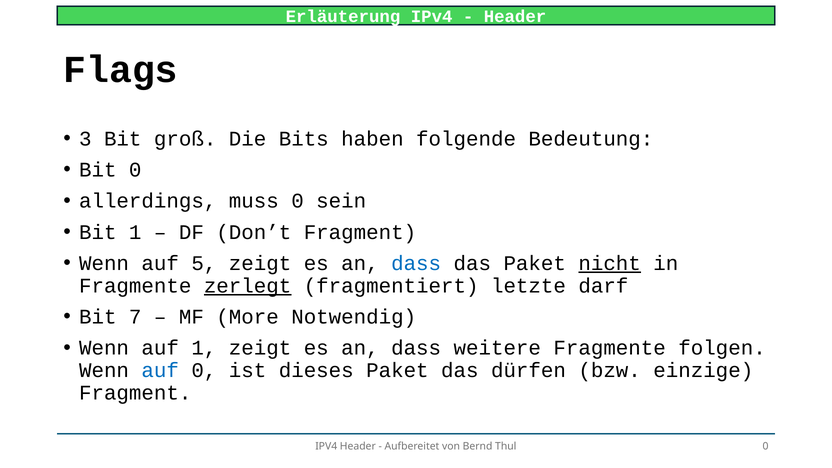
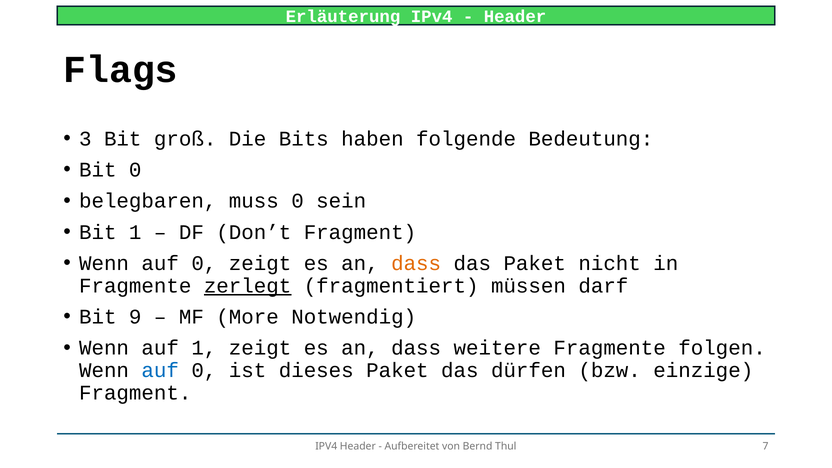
allerdings: allerdings -> belegbaren
5 at (204, 263): 5 -> 0
dass at (416, 263) colour: blue -> orange
nicht underline: present -> none
letzte: letzte -> müssen
7: 7 -> 9
Thul 0: 0 -> 7
